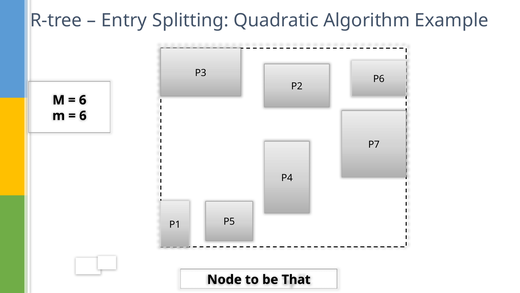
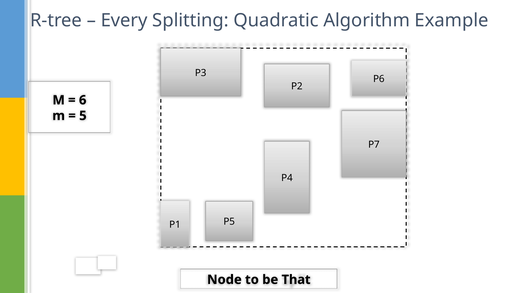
Entry: Entry -> Every
6 at (83, 116): 6 -> 5
